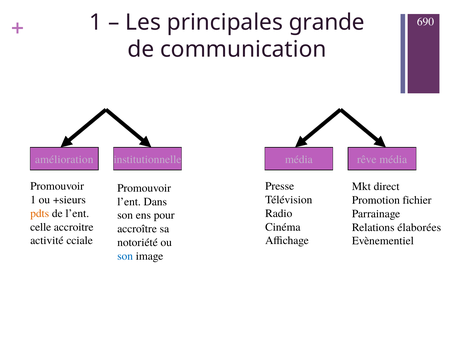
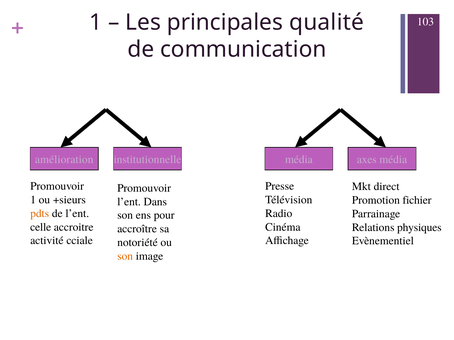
grande: grande -> qualité
690: 690 -> 103
rêve: rêve -> axes
élaborées: élaborées -> physiques
son at (125, 256) colour: blue -> orange
